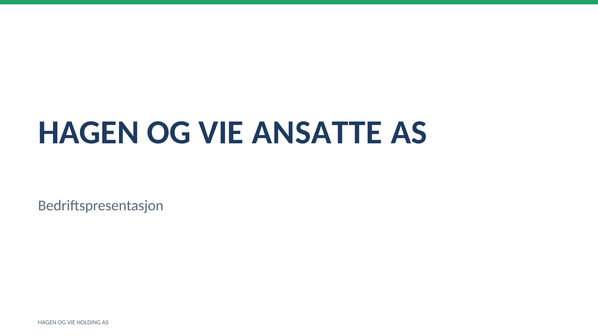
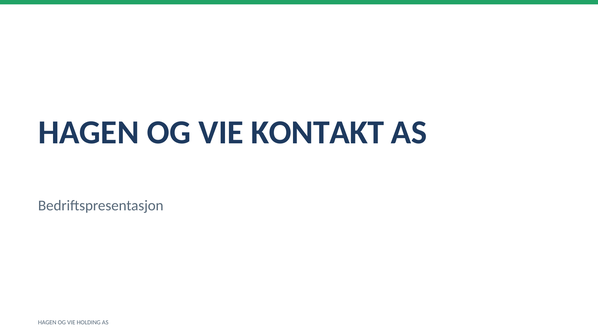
ANSATTE: ANSATTE -> KONTAKT
